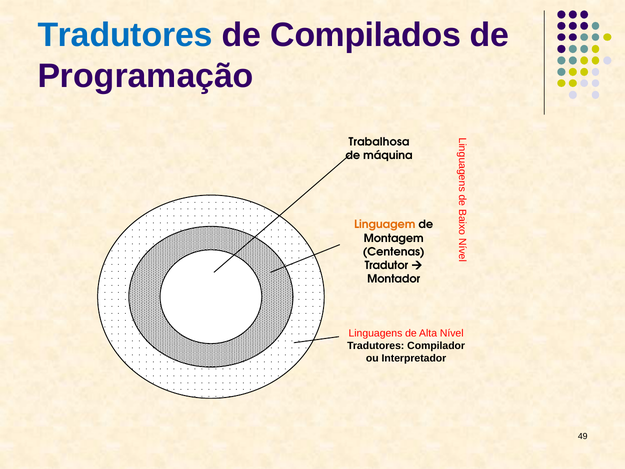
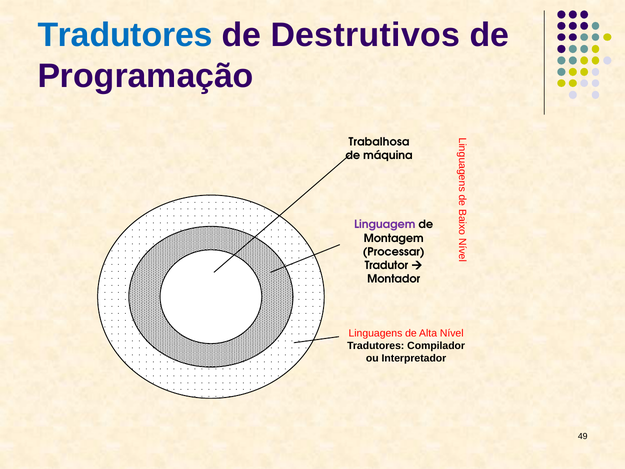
Compilados: Compilados -> Destrutivos
Linguagem colour: orange -> purple
Centenas: Centenas -> Processar
